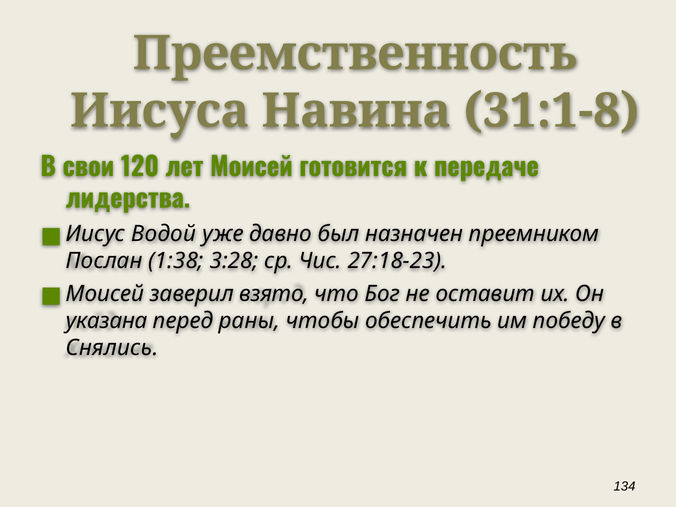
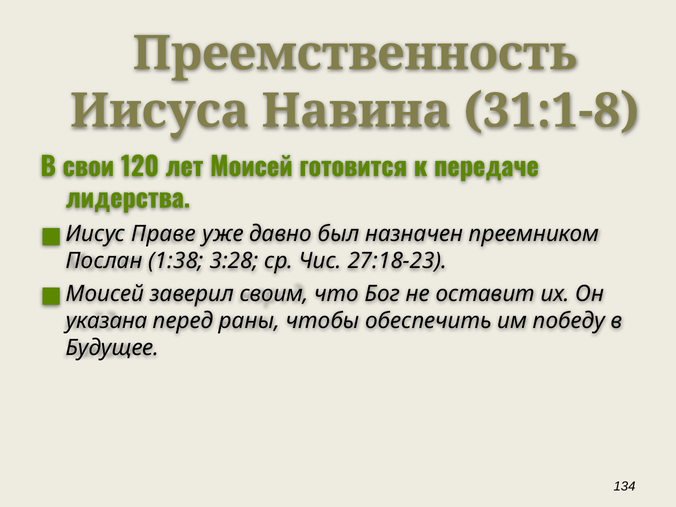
Водой: Водой -> Праве
взято: взято -> своим
Снялись: Снялись -> Будущее
